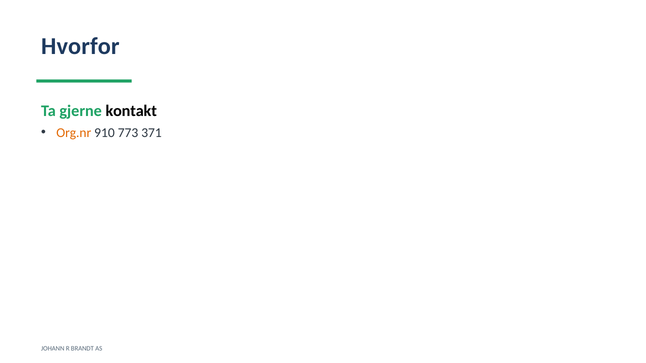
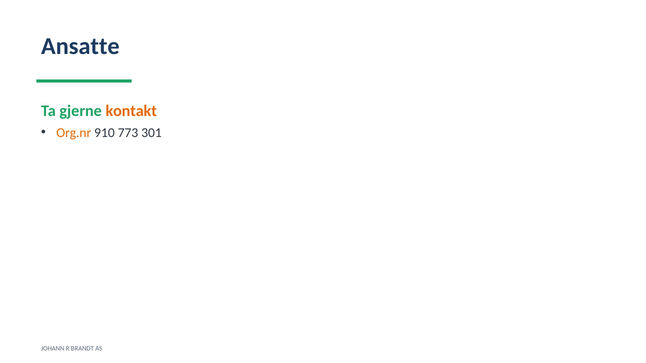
Hvorfor: Hvorfor -> Ansatte
kontakt colour: black -> orange
371: 371 -> 301
